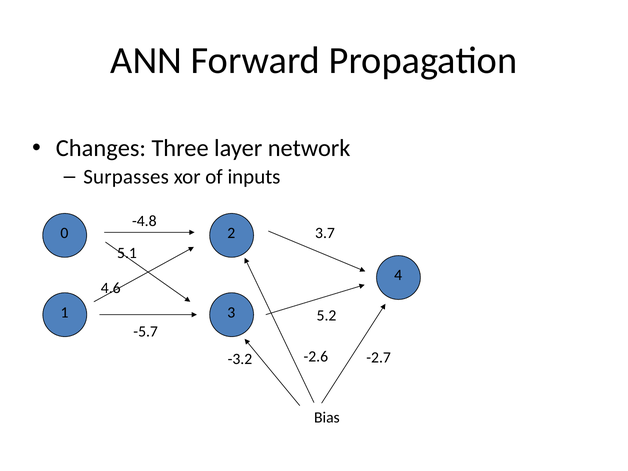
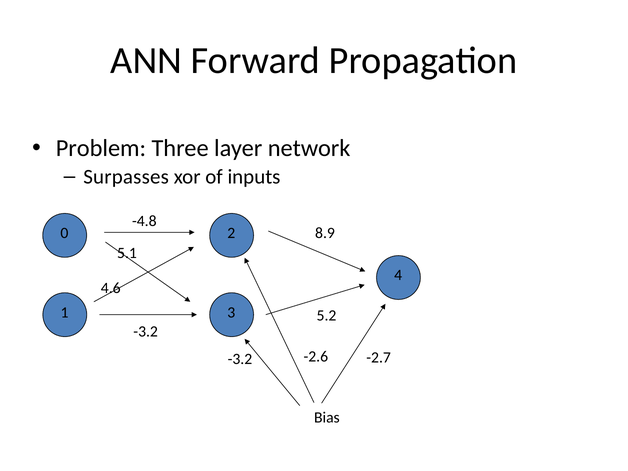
Changes: Changes -> Problem
3.7: 3.7 -> 8.9
-5.7 at (146, 332): -5.7 -> -3.2
